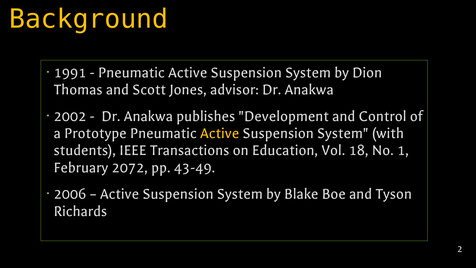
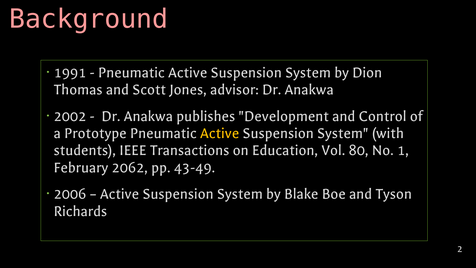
Background colour: yellow -> pink
18: 18 -> 80
2072: 2072 -> 2062
